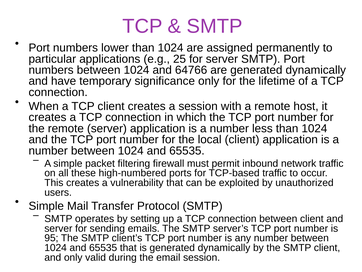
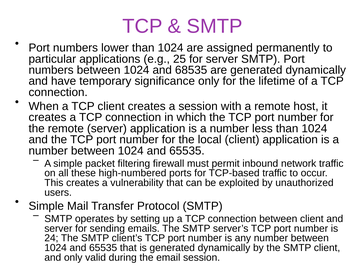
64766: 64766 -> 68535
95: 95 -> 24
